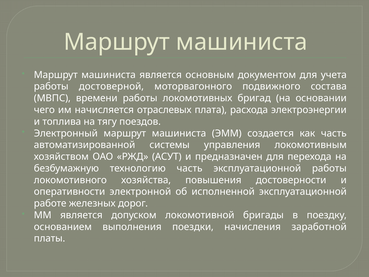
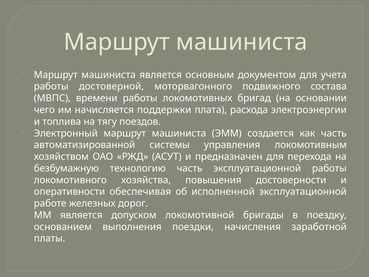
отраслевых: отраслевых -> поддержки
электронной: электронной -> обеспечивая
